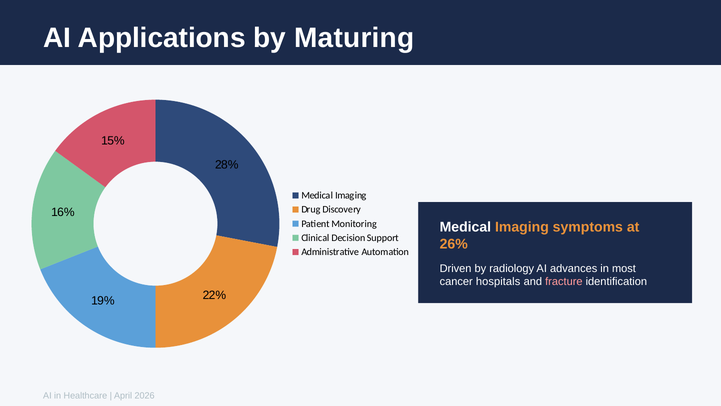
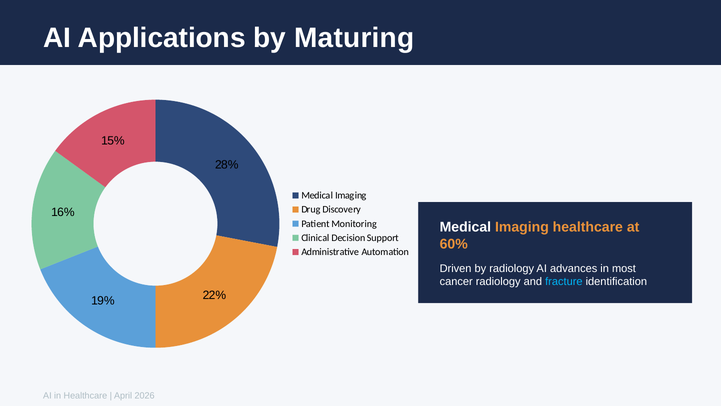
Imaging symptoms: symptoms -> healthcare
26%: 26% -> 60%
cancer hospitals: hospitals -> radiology
fracture colour: pink -> light blue
